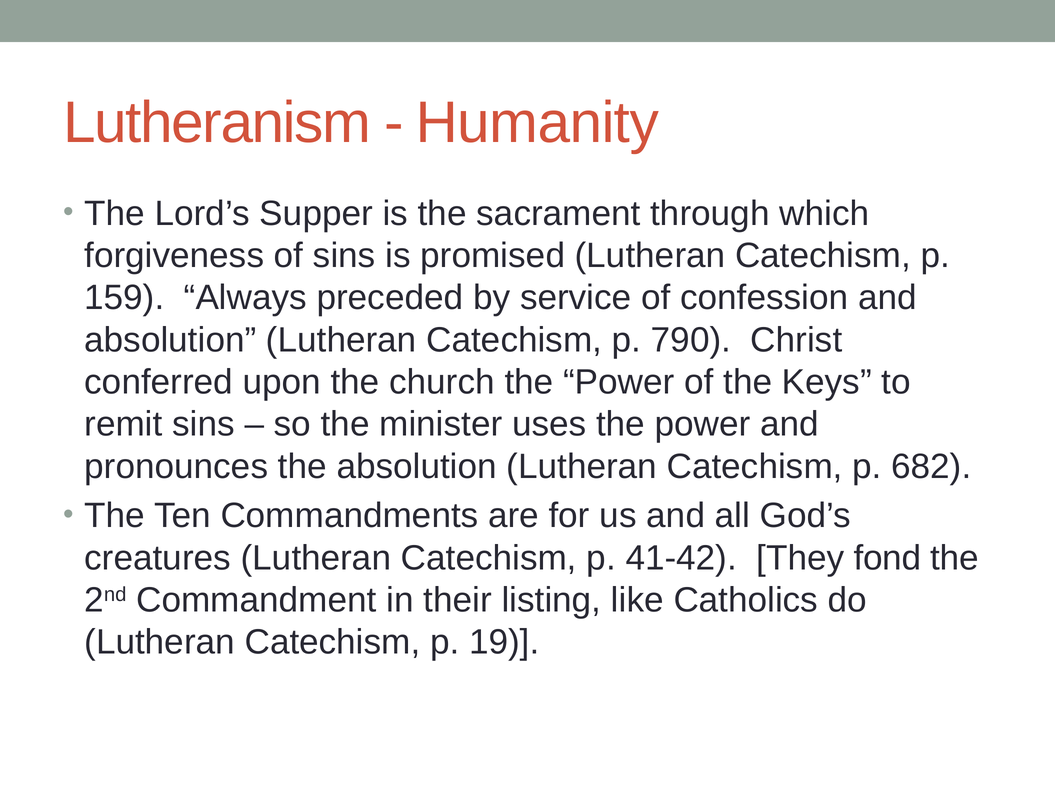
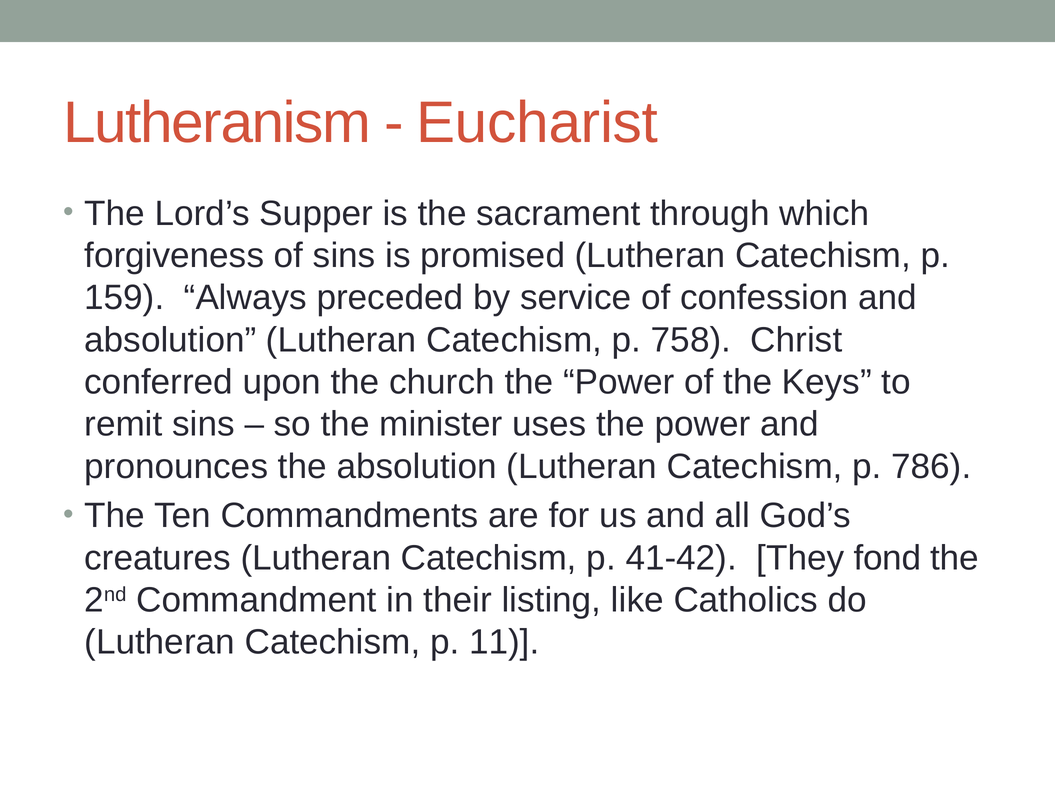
Humanity: Humanity -> Eucharist
790: 790 -> 758
682: 682 -> 786
19: 19 -> 11
